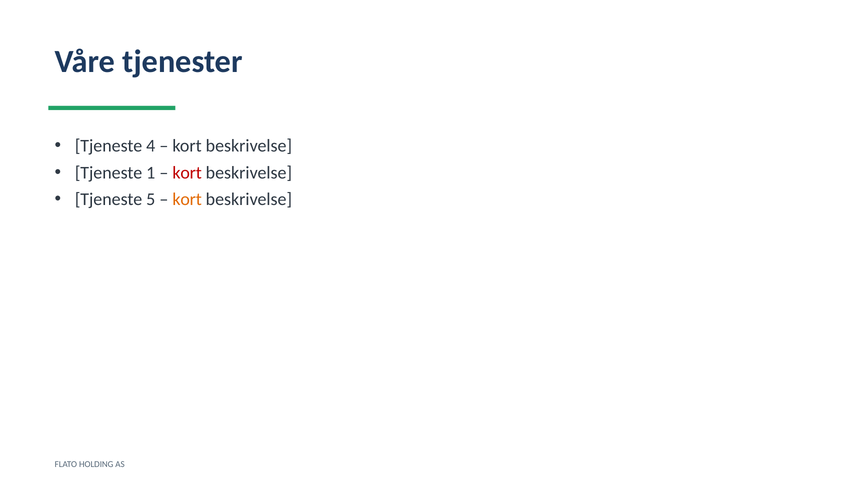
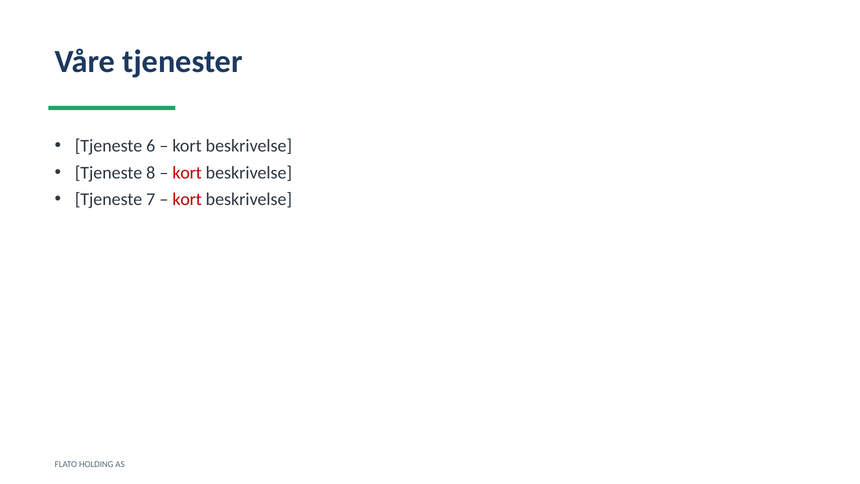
4: 4 -> 6
1: 1 -> 8
5: 5 -> 7
kort at (187, 199) colour: orange -> red
